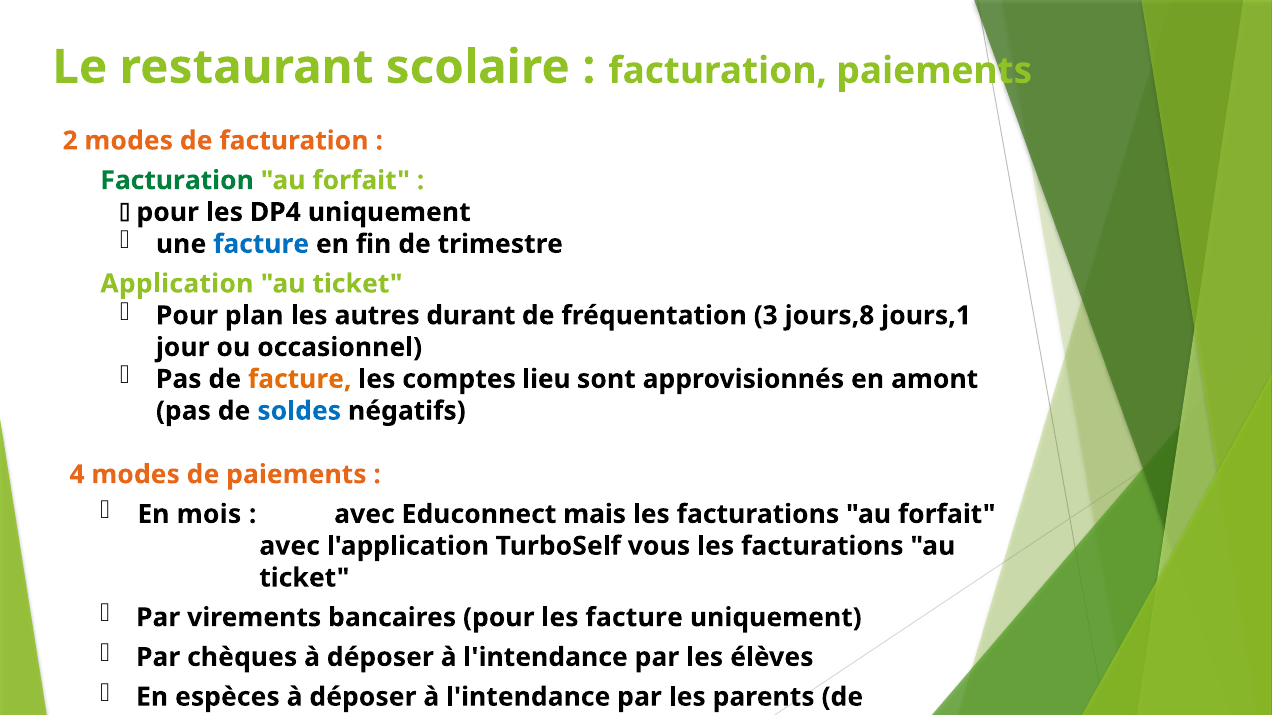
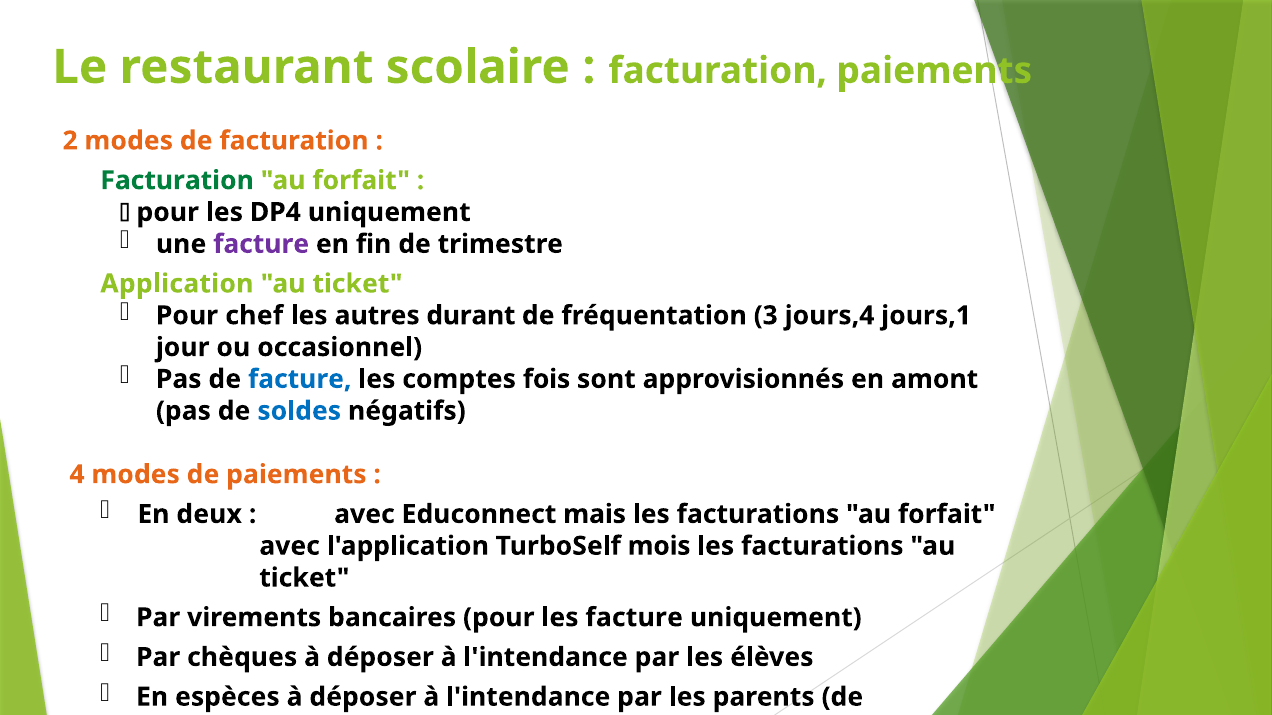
facture at (261, 244) colour: blue -> purple
plan: plan -> chef
jours,8: jours,8 -> jours,4
facture at (300, 379) colour: orange -> blue
lieu: lieu -> fois
mois: mois -> deux
vous: vous -> mois
